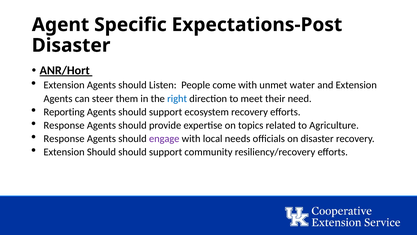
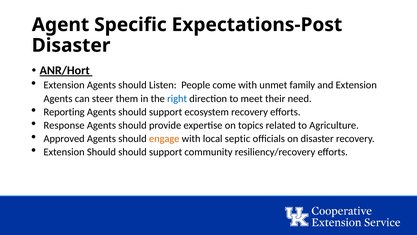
water: water -> family
Response at (64, 139): Response -> Approved
engage colour: purple -> orange
needs: needs -> septic
